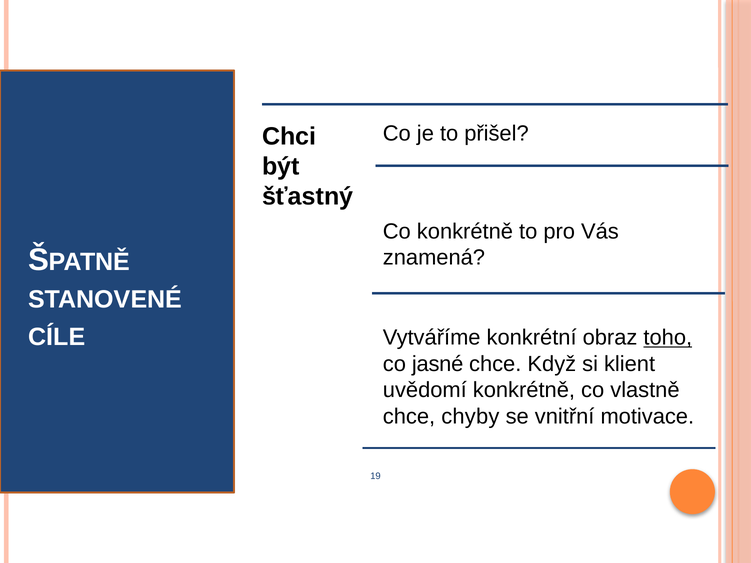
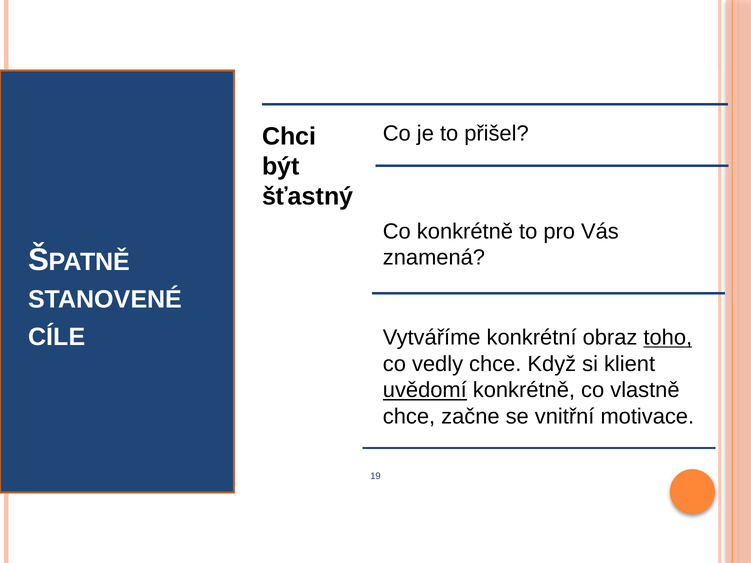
jasné: jasné -> vedly
uvědomí underline: none -> present
chyby: chyby -> začne
